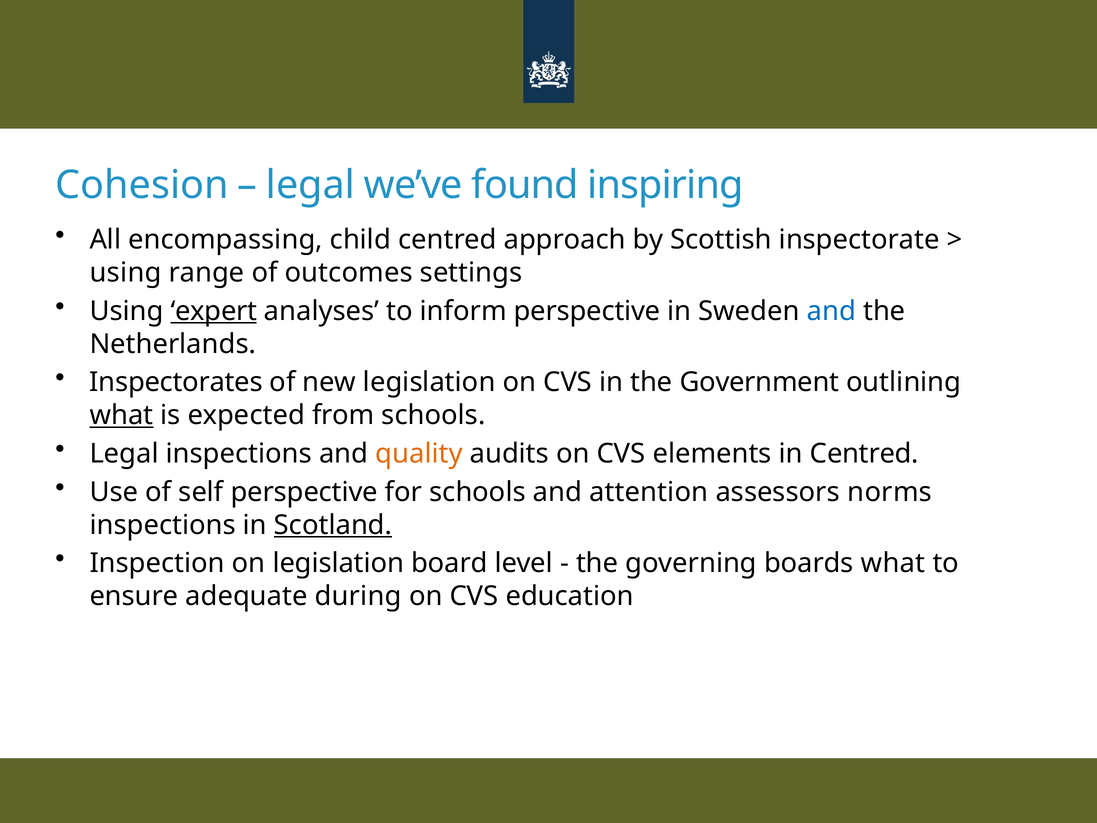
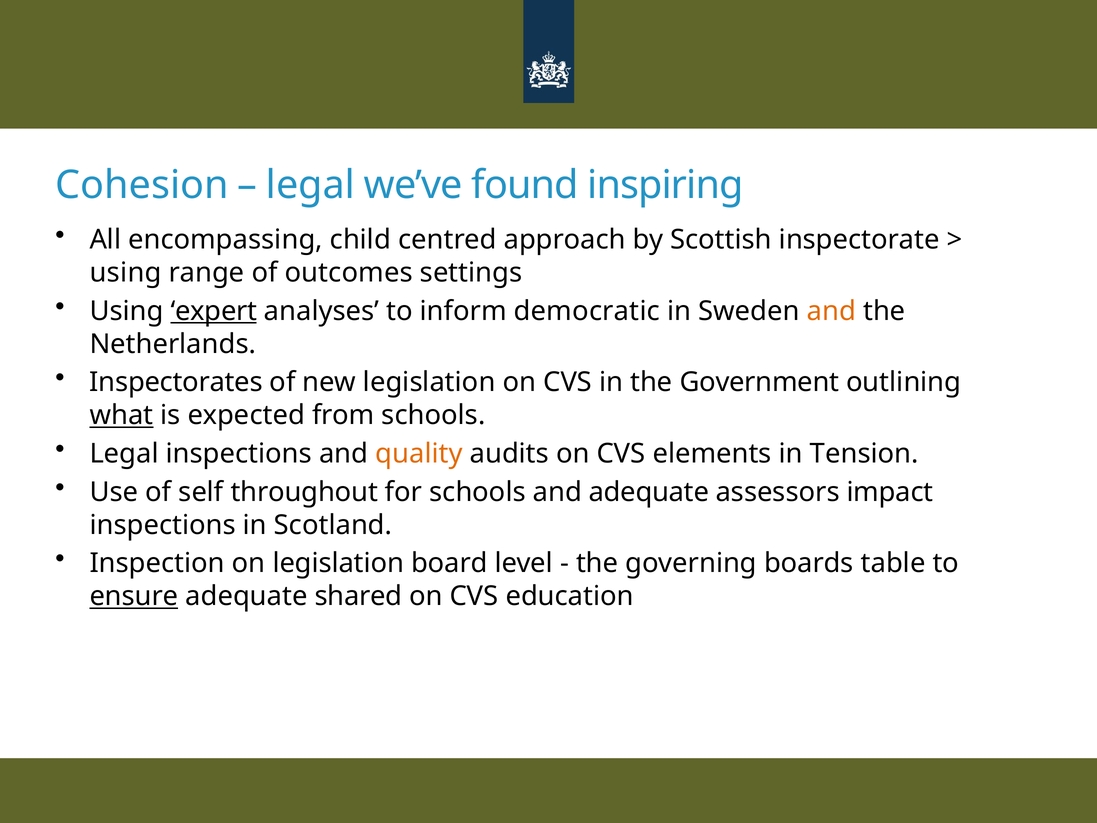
inform perspective: perspective -> democratic
and at (831, 311) colour: blue -> orange
in Centred: Centred -> Tension
self perspective: perspective -> throughout
and attention: attention -> adequate
norms: norms -> impact
Scotland underline: present -> none
boards what: what -> table
ensure underline: none -> present
during: during -> shared
